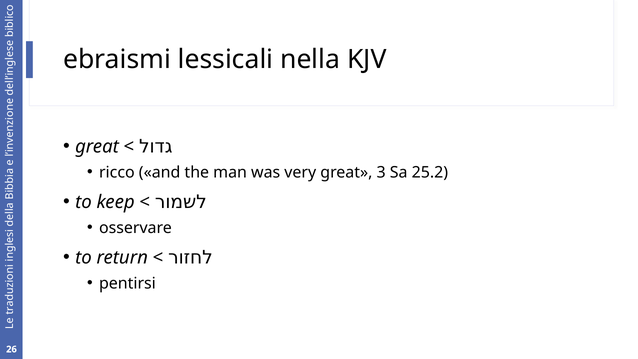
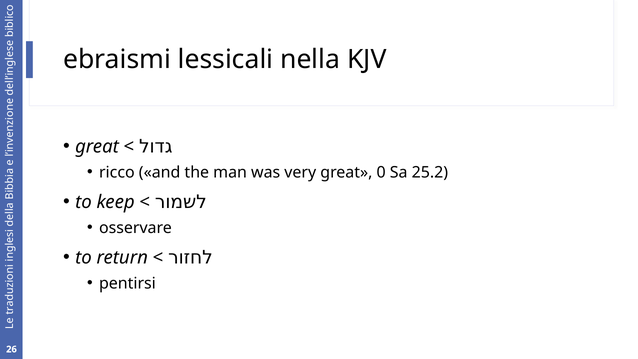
3: 3 -> 0
